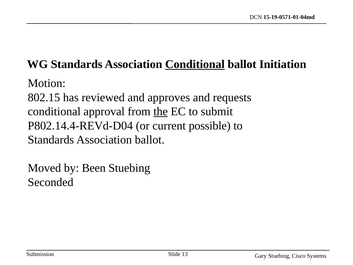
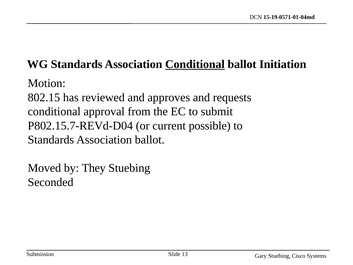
the underline: present -> none
P802.14.4-REVd-D04: P802.14.4-REVd-D04 -> P802.15.7-REVd-D04
Been: Been -> They
